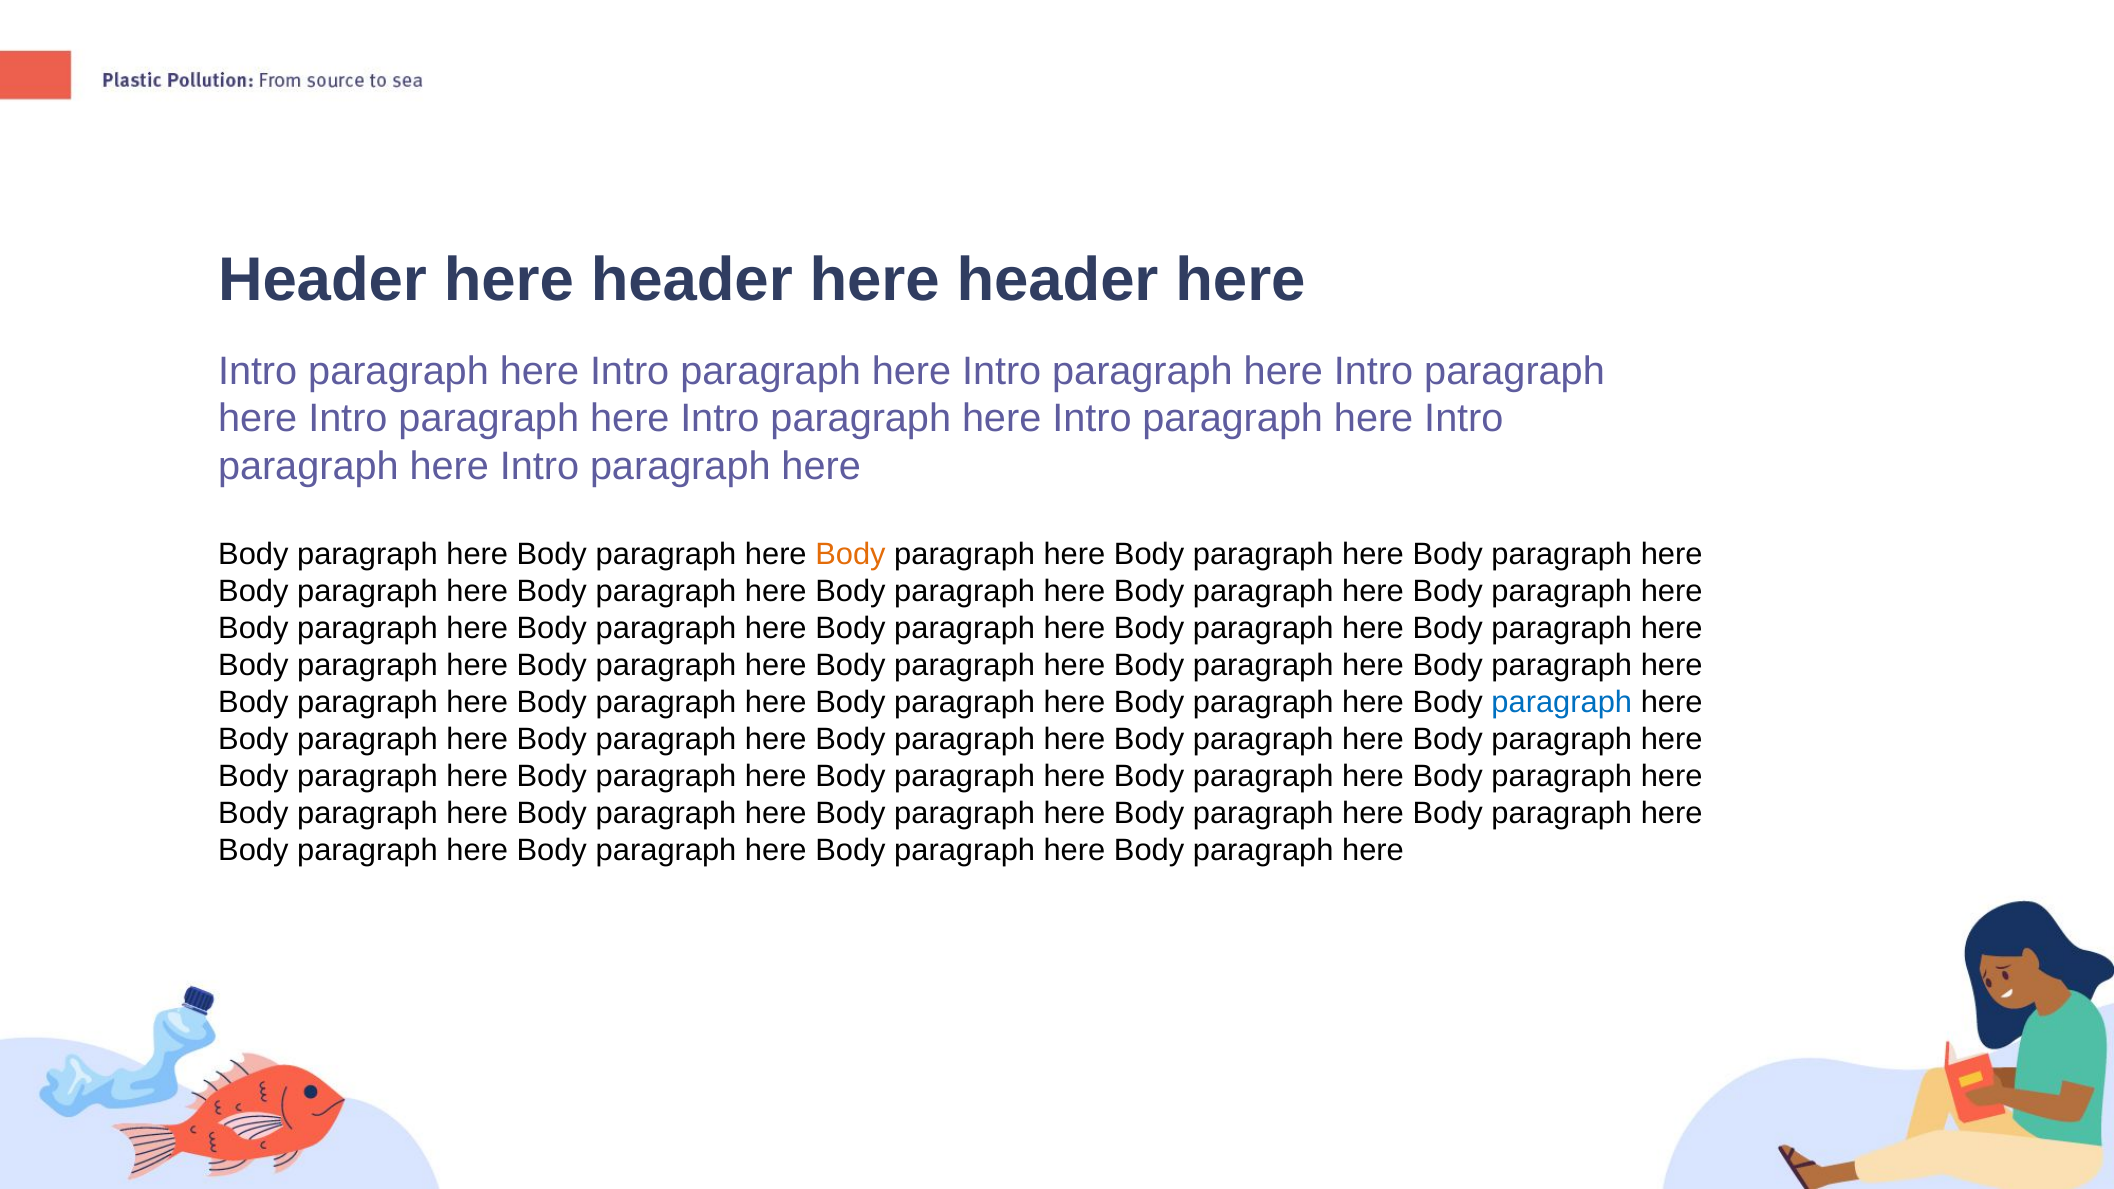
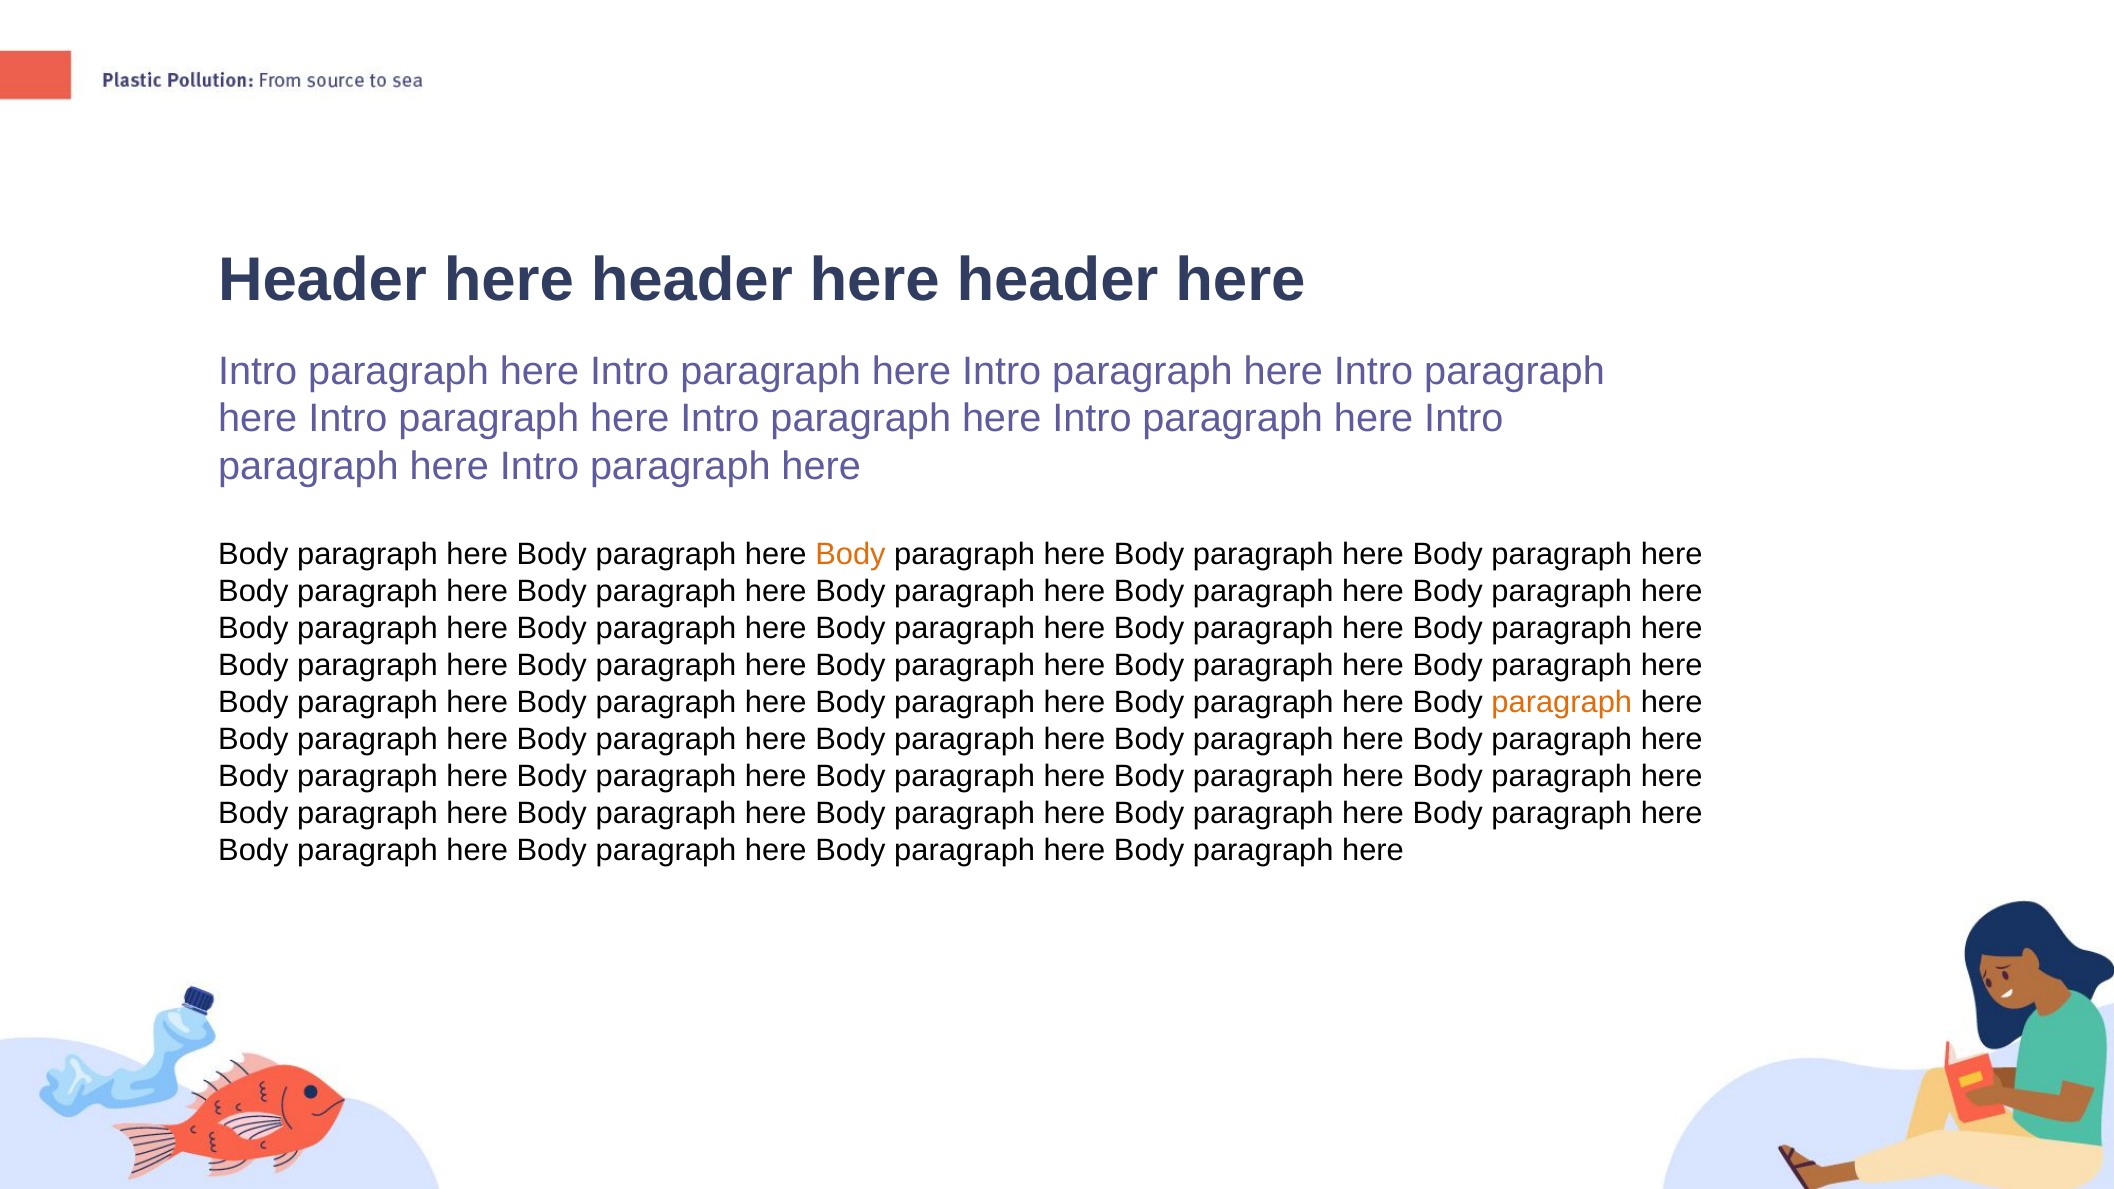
paragraph at (1562, 703) colour: blue -> orange
